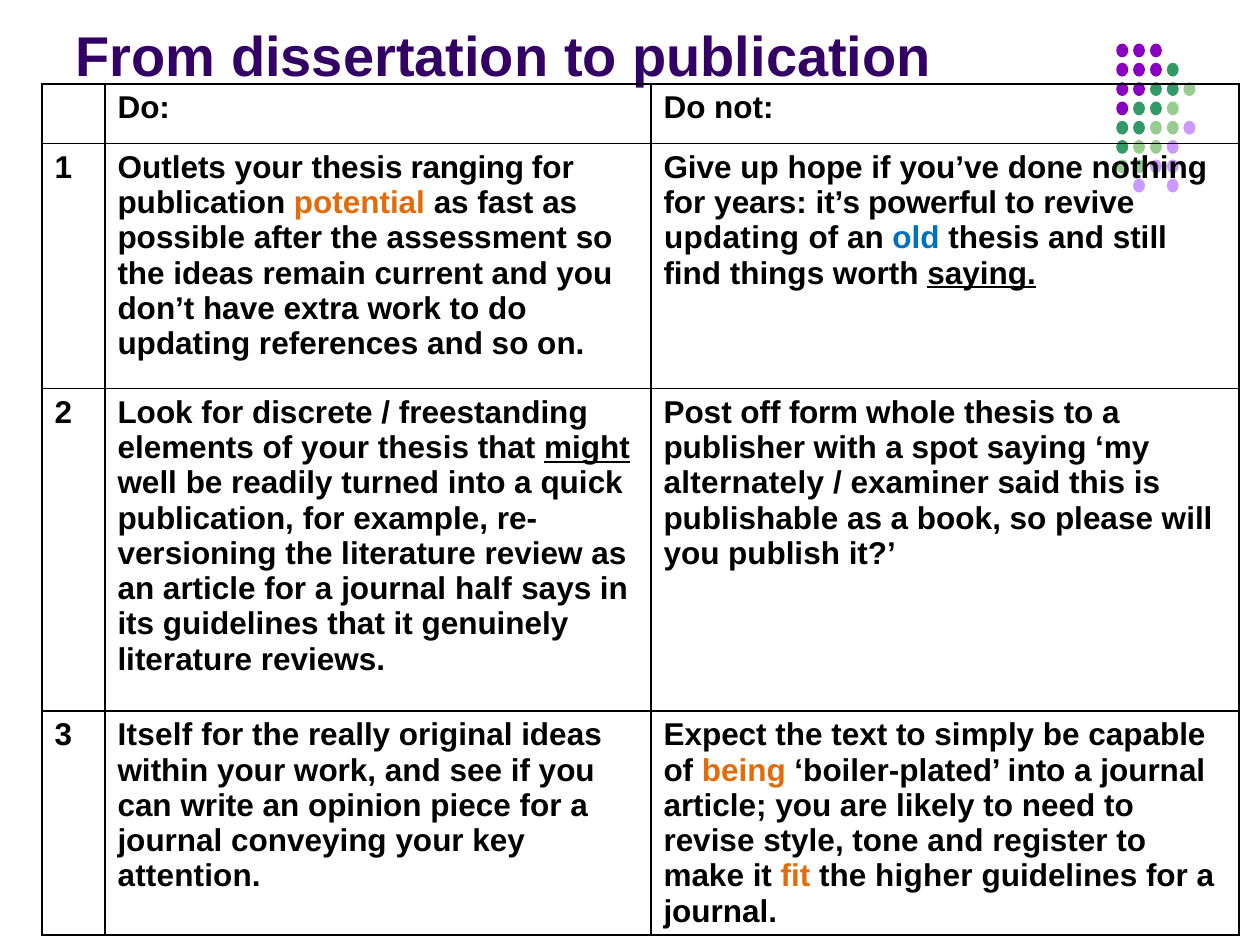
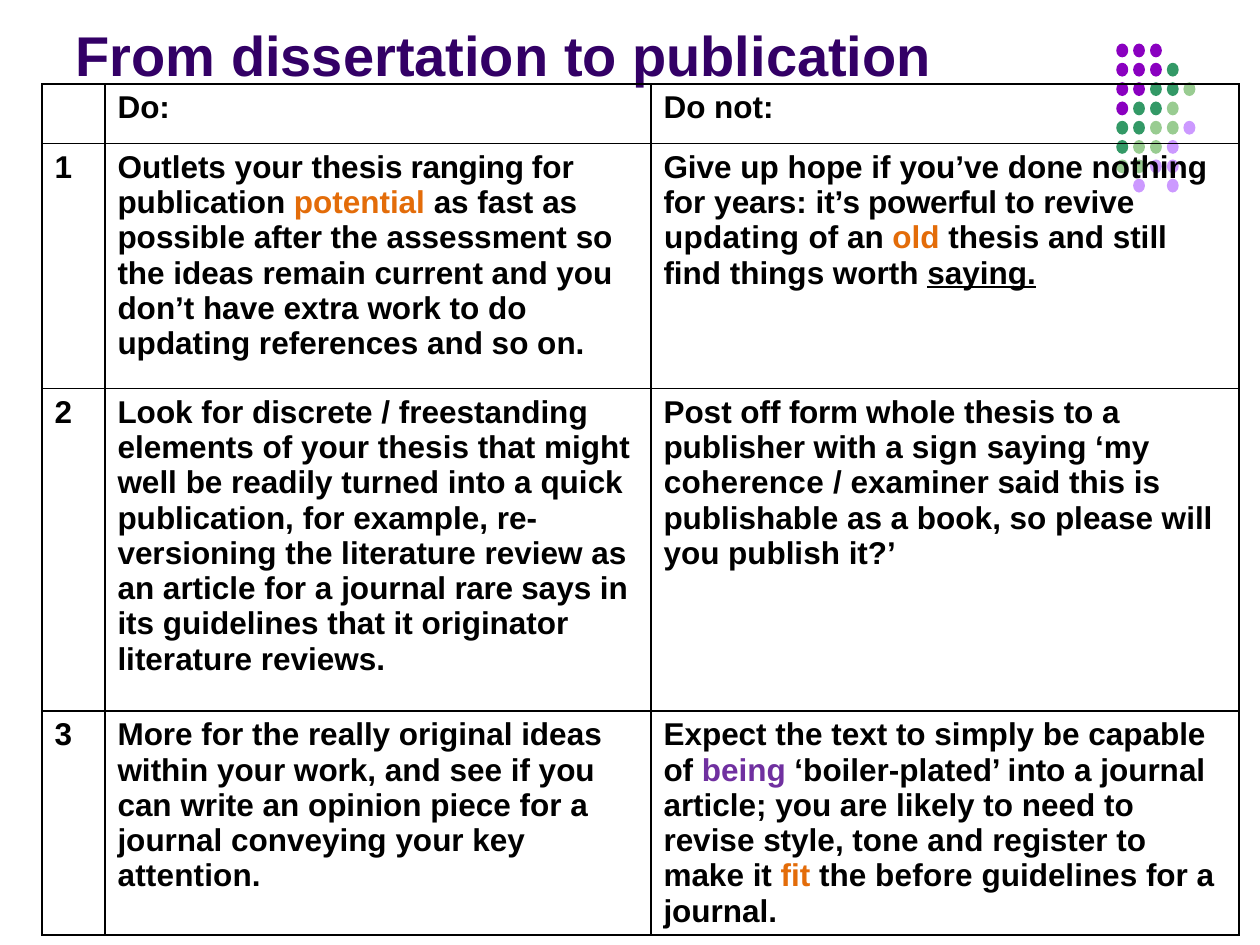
old colour: blue -> orange
might underline: present -> none
spot: spot -> sign
alternately: alternately -> coherence
half: half -> rare
genuinely: genuinely -> originator
Itself: Itself -> More
being colour: orange -> purple
higher: higher -> before
